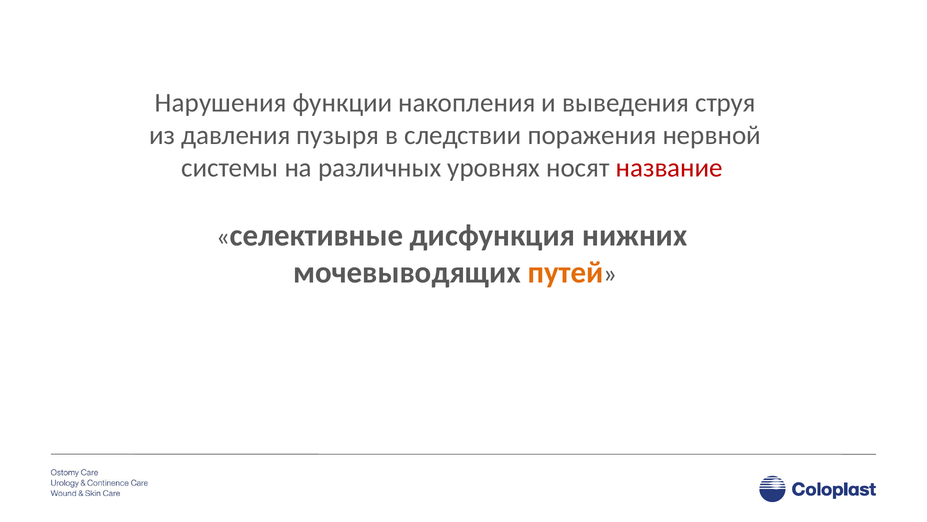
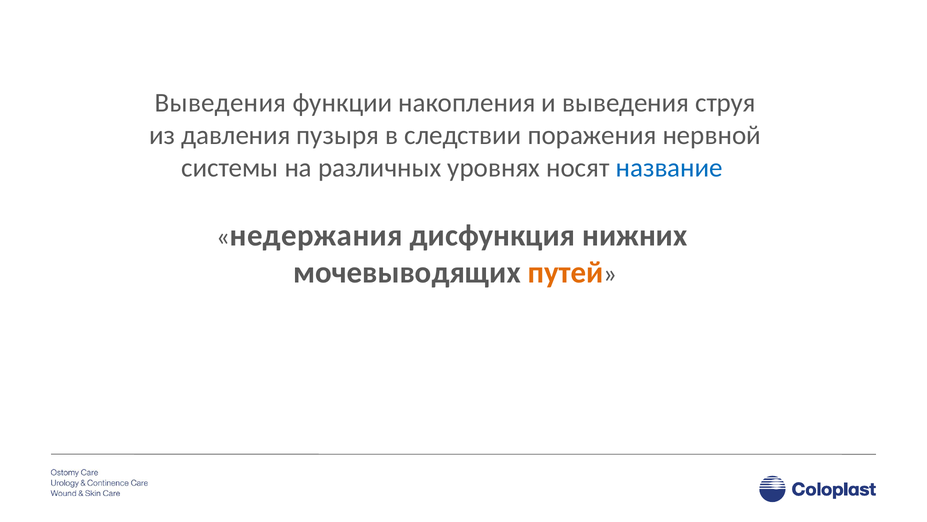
Нарушения at (221, 103): Нарушения -> Выведения
название colour: red -> blue
селективные: селективные -> недержания
